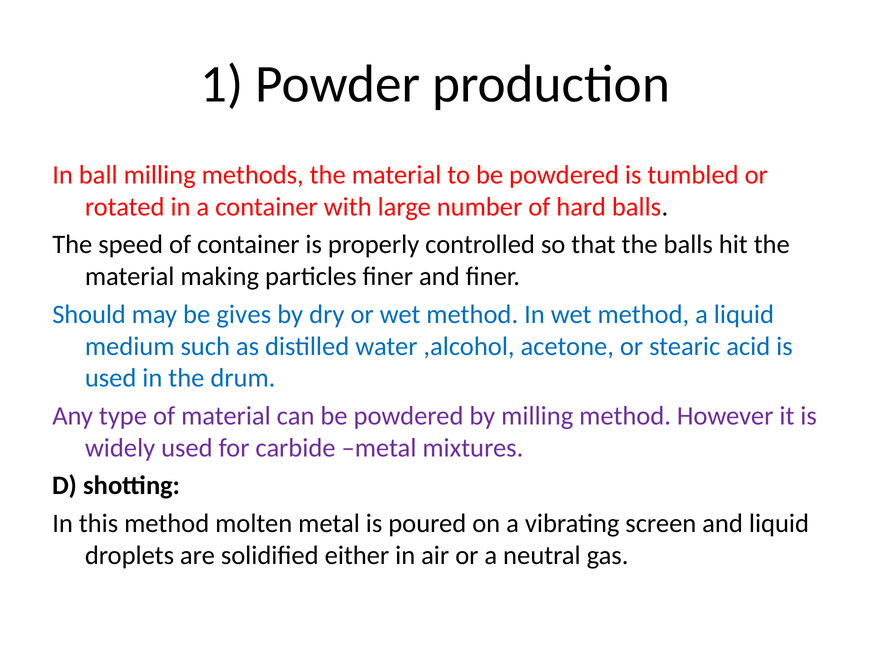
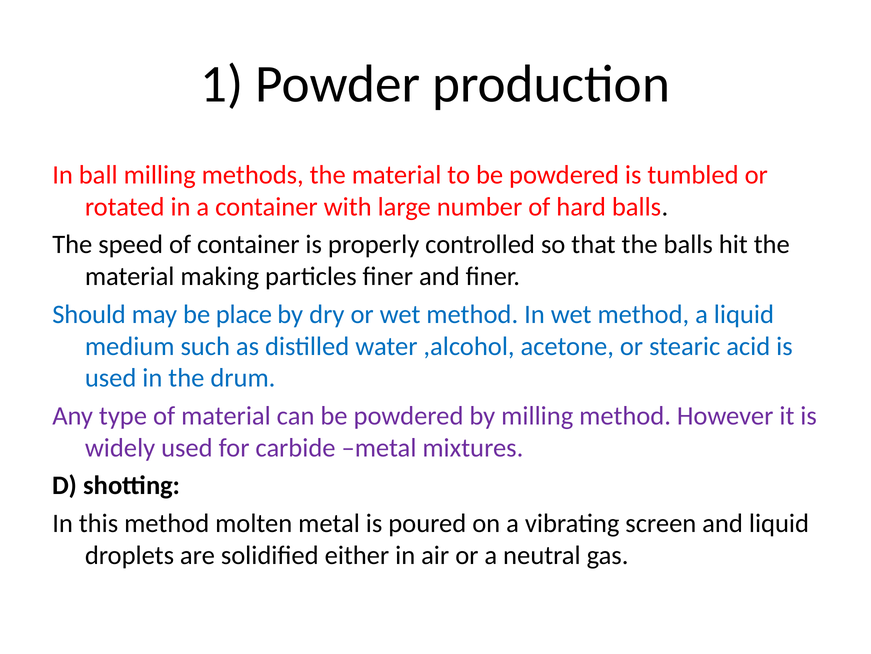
gives: gives -> place
